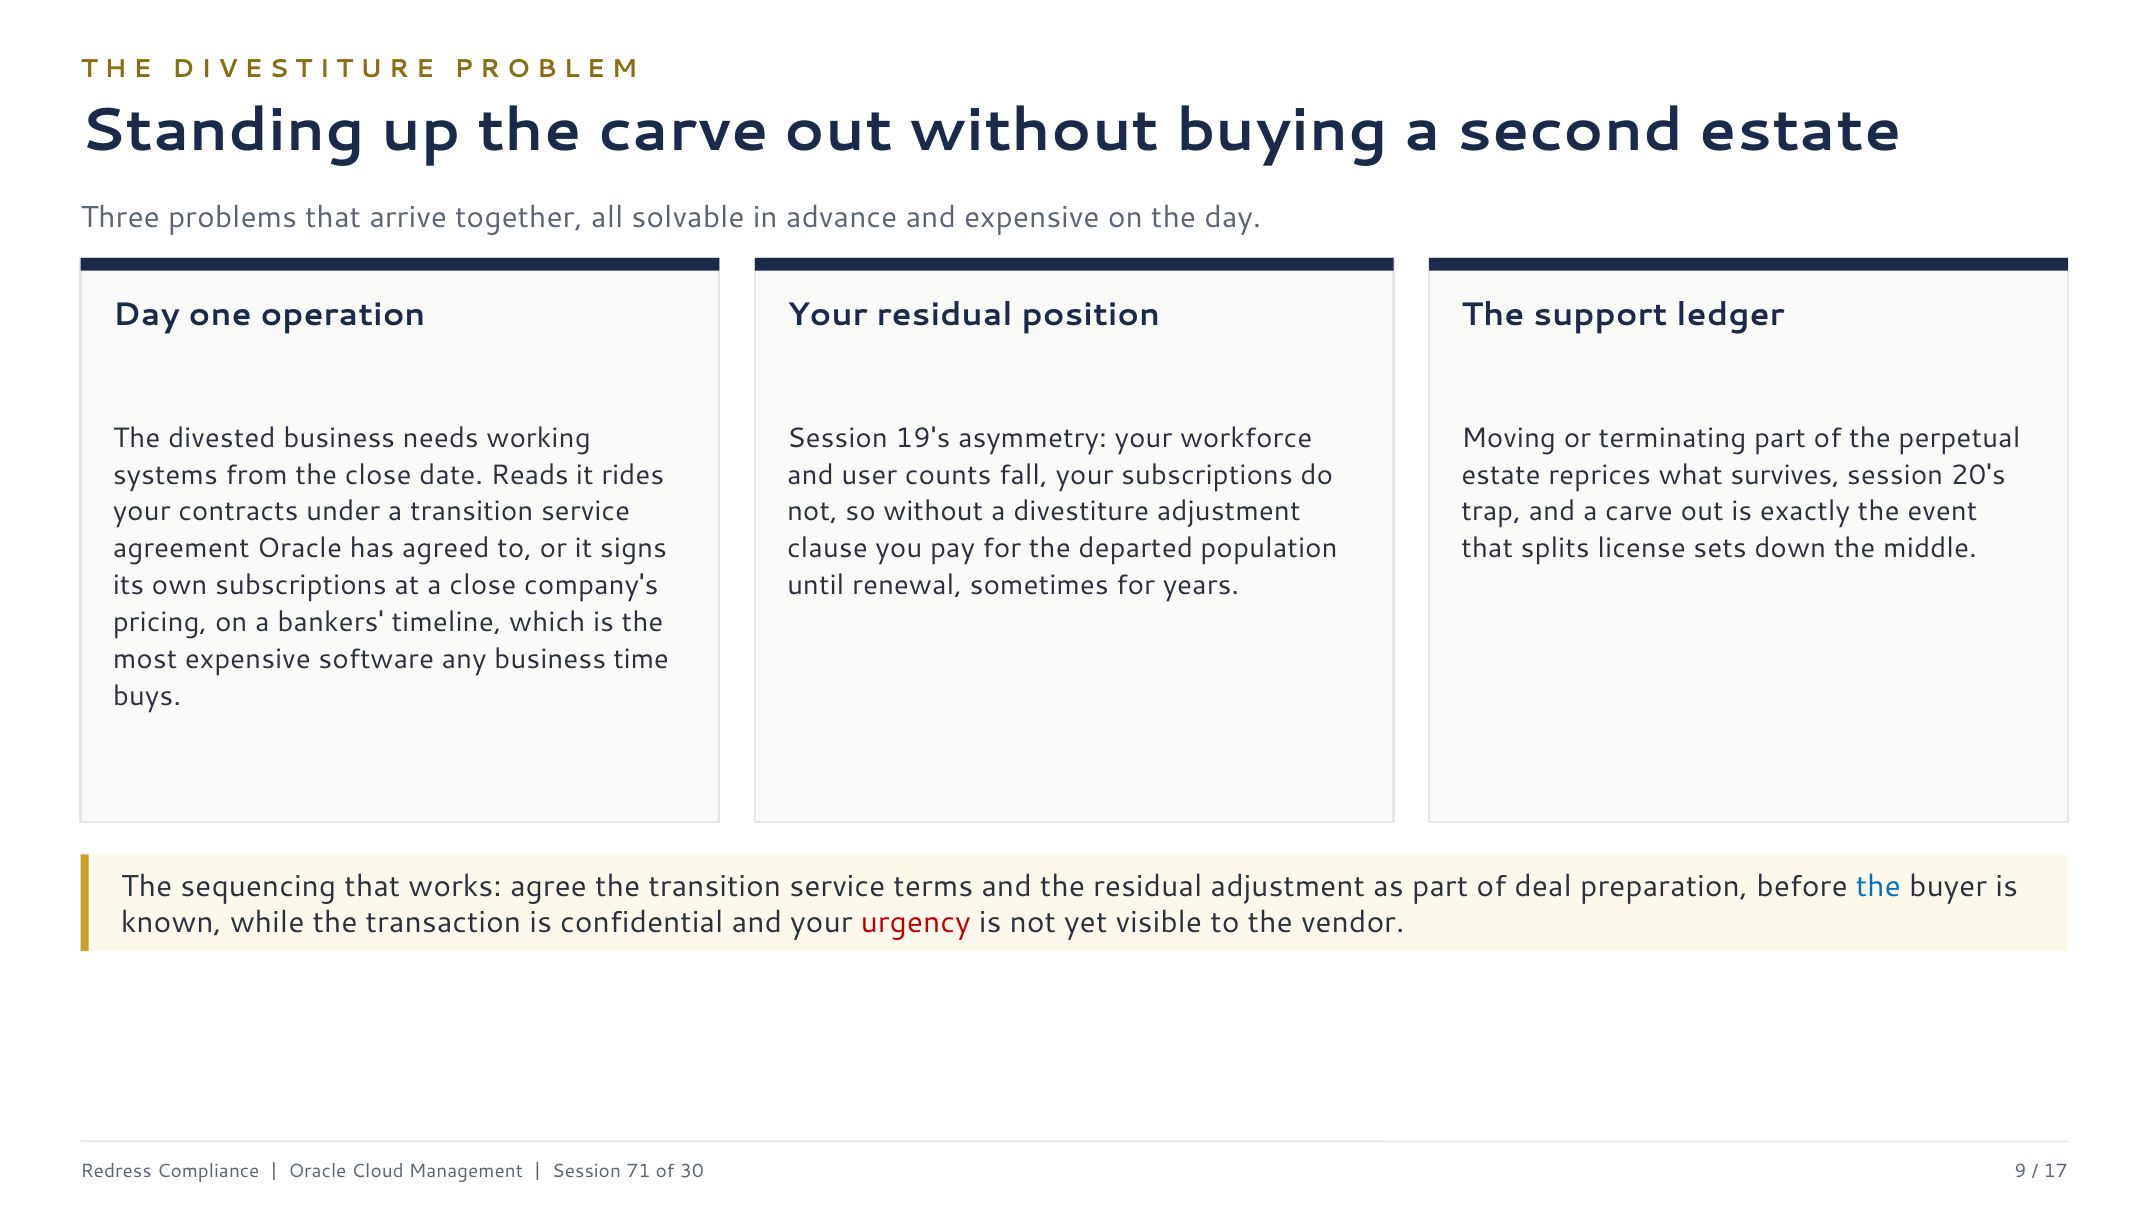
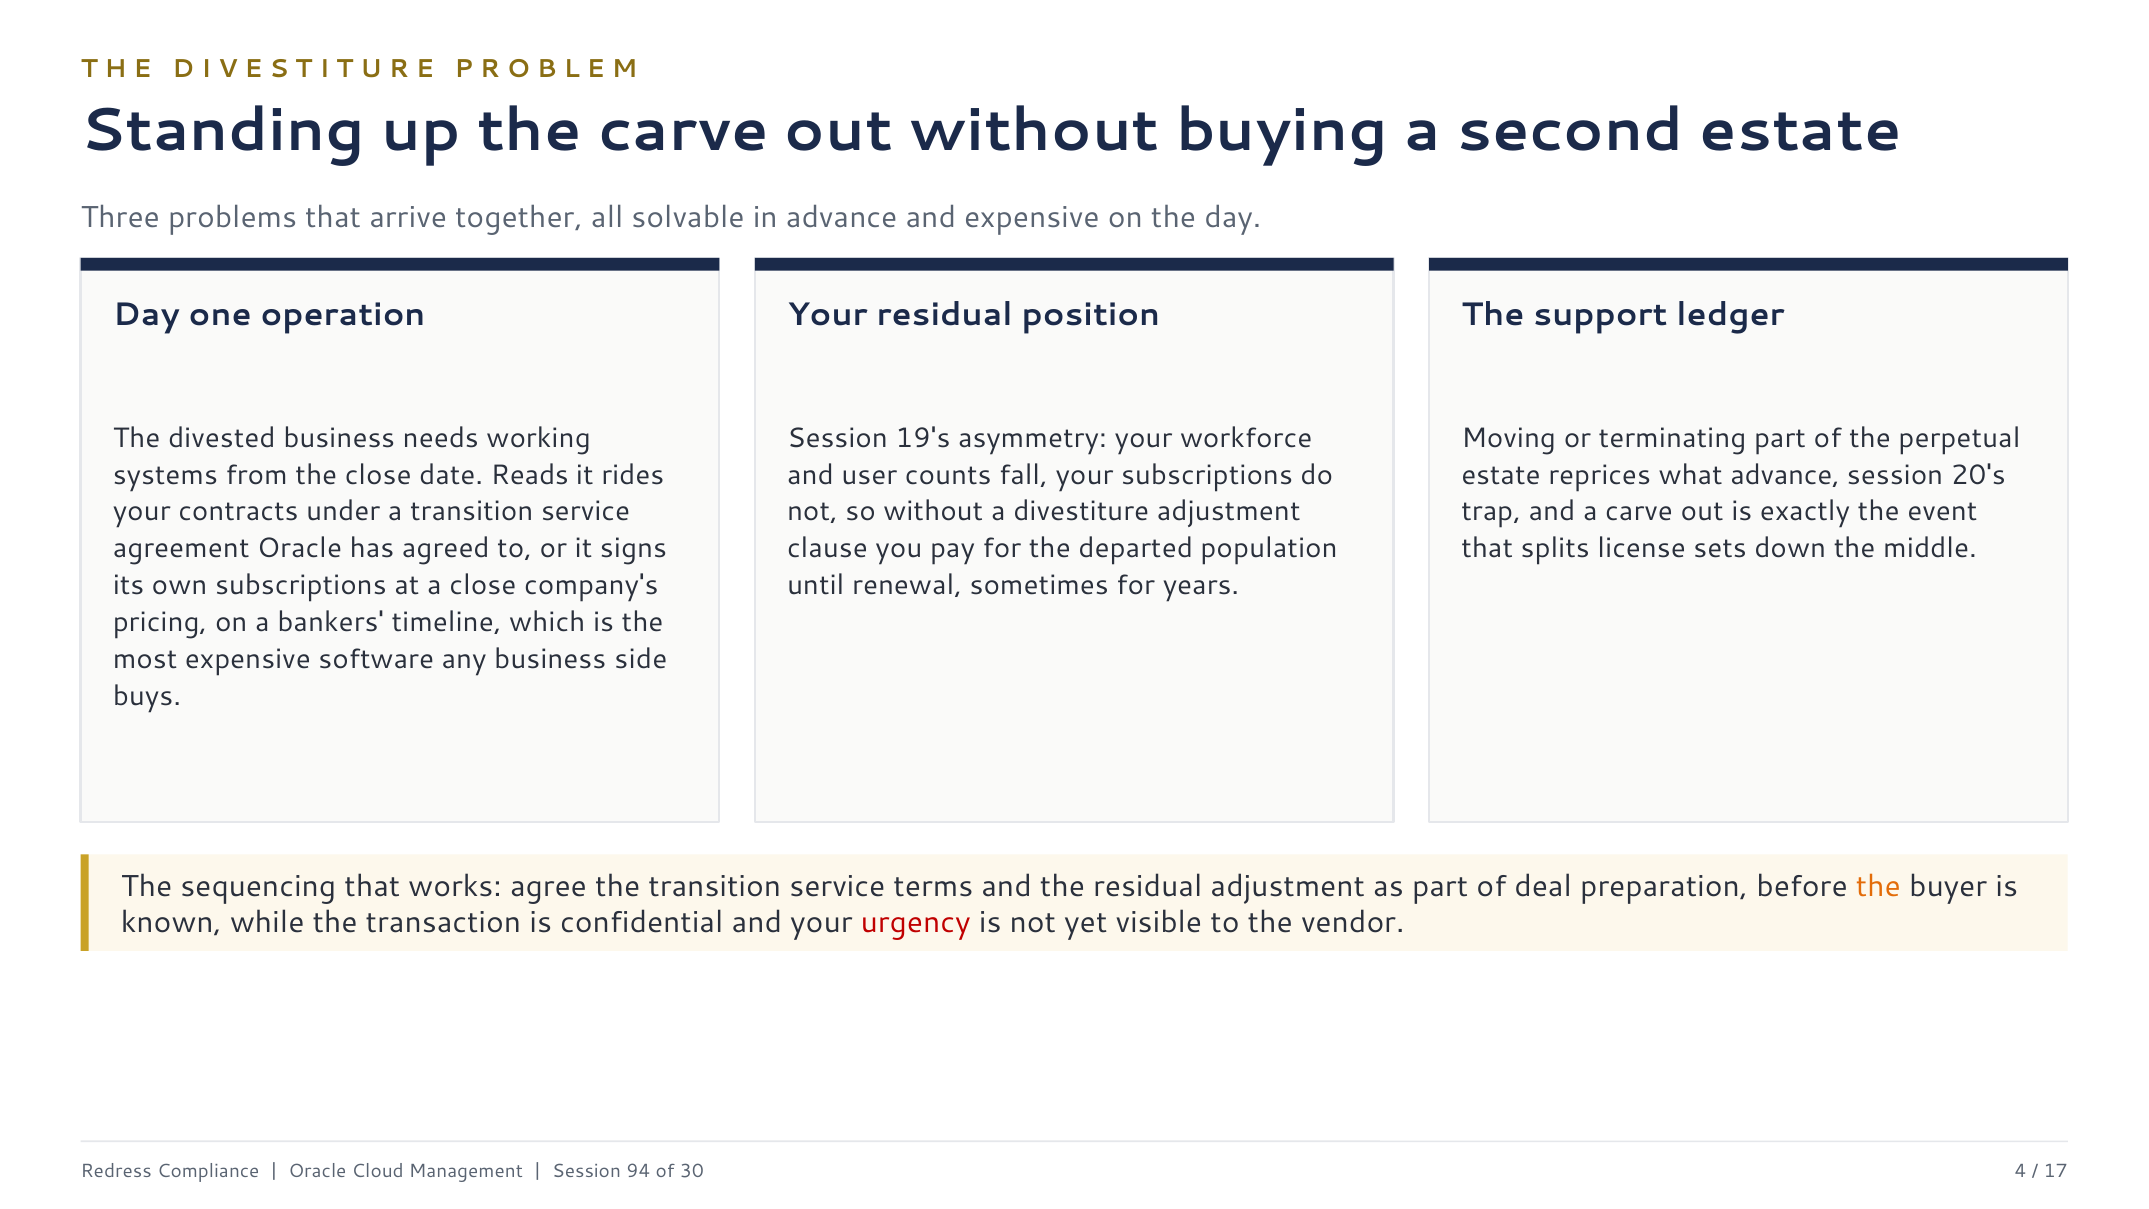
what survives: survives -> advance
time: time -> side
the at (1878, 887) colour: blue -> orange
71: 71 -> 94
9: 9 -> 4
